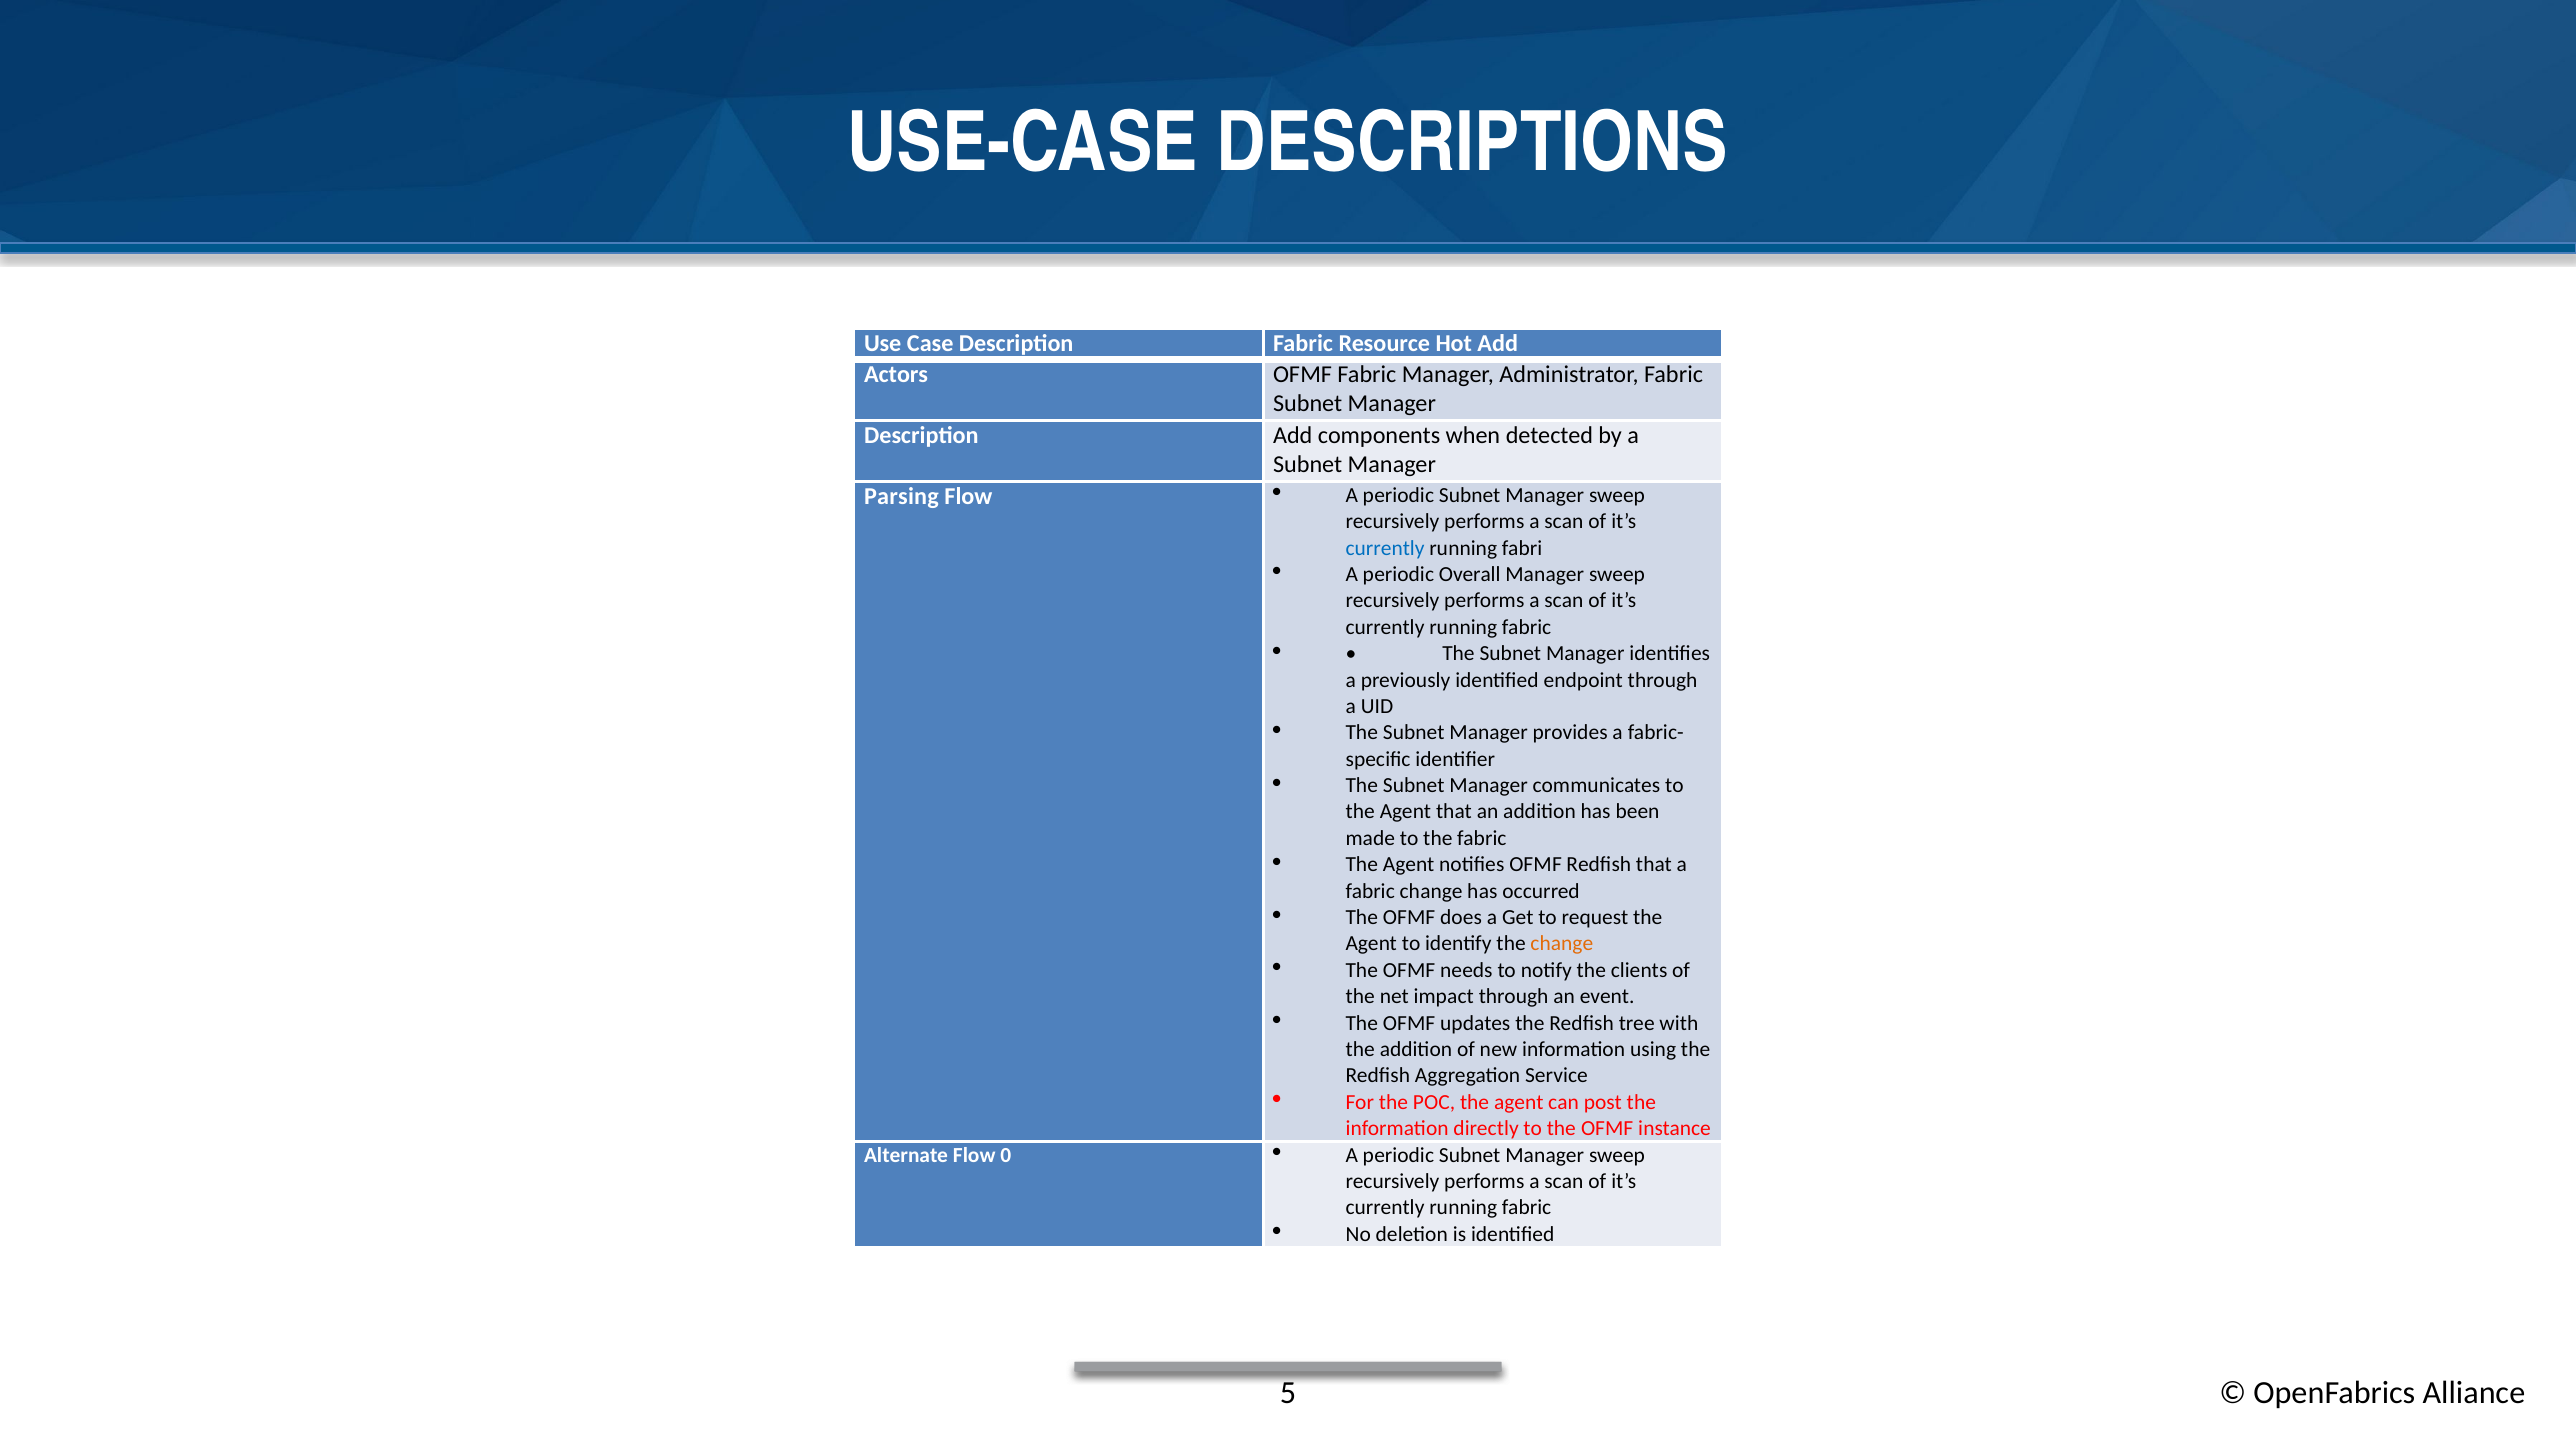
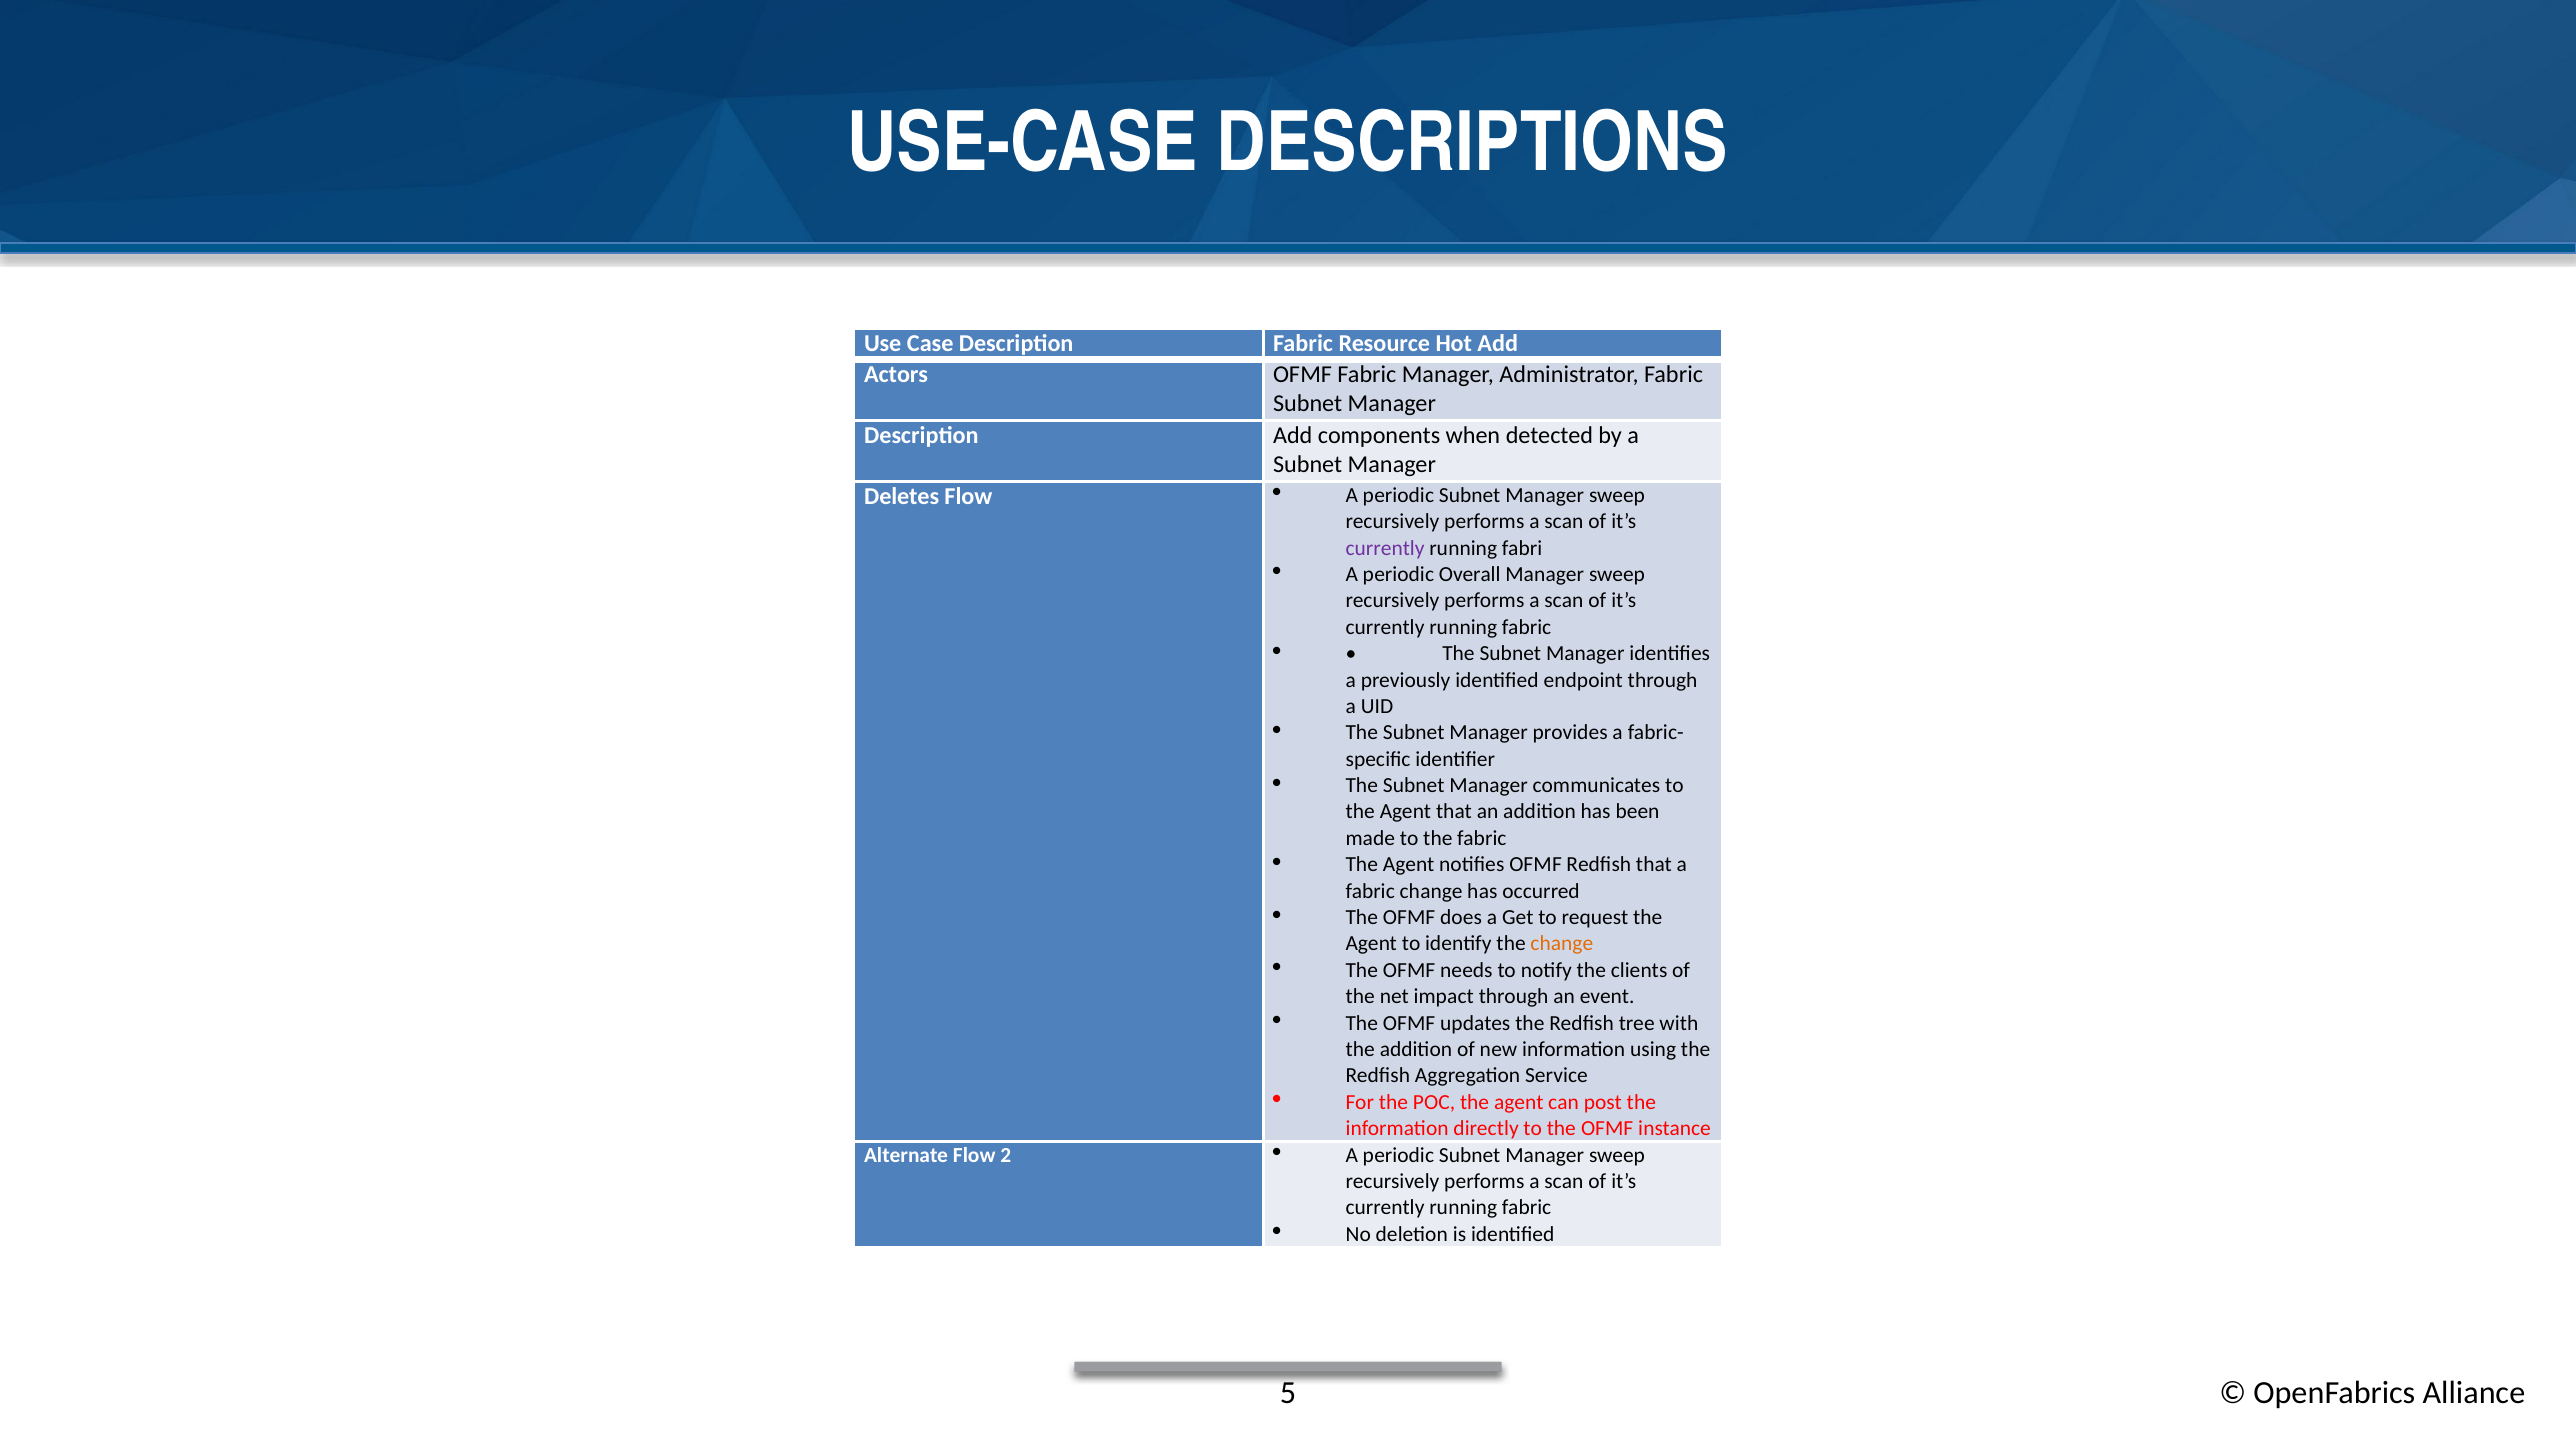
Parsing: Parsing -> Deletes
currently at (1385, 548) colour: blue -> purple
0: 0 -> 2
